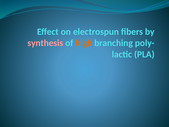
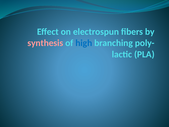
high colour: orange -> blue
